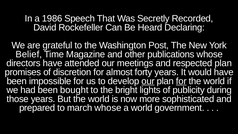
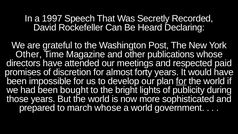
1986: 1986 -> 1997
Belief at (29, 54): Belief -> Other
respected plan: plan -> paid
our at (148, 81) underline: present -> none
